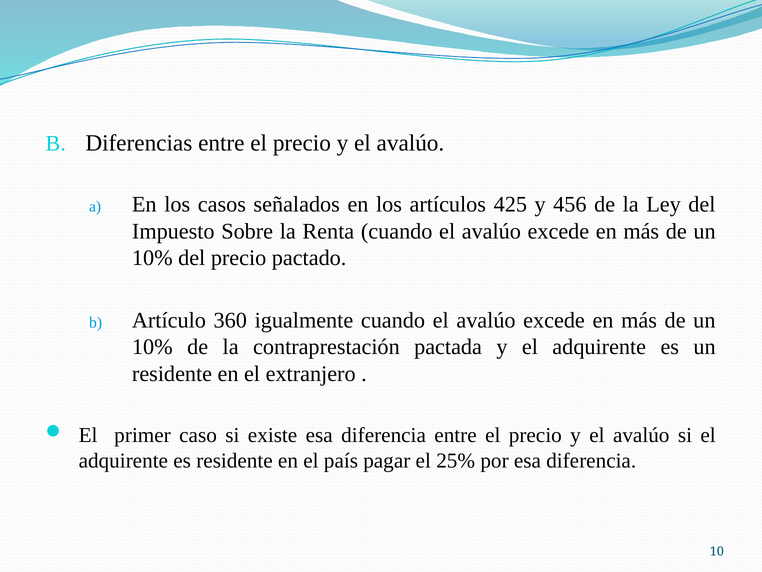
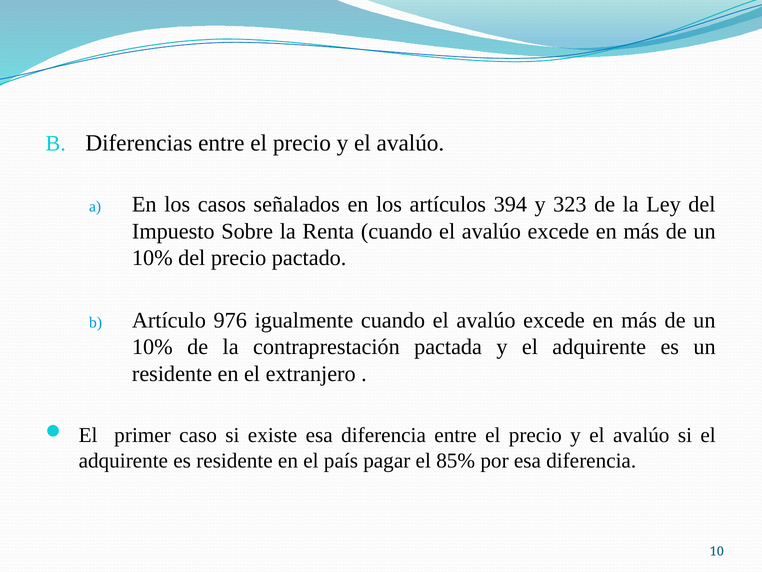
425: 425 -> 394
456: 456 -> 323
360: 360 -> 976
25%: 25% -> 85%
